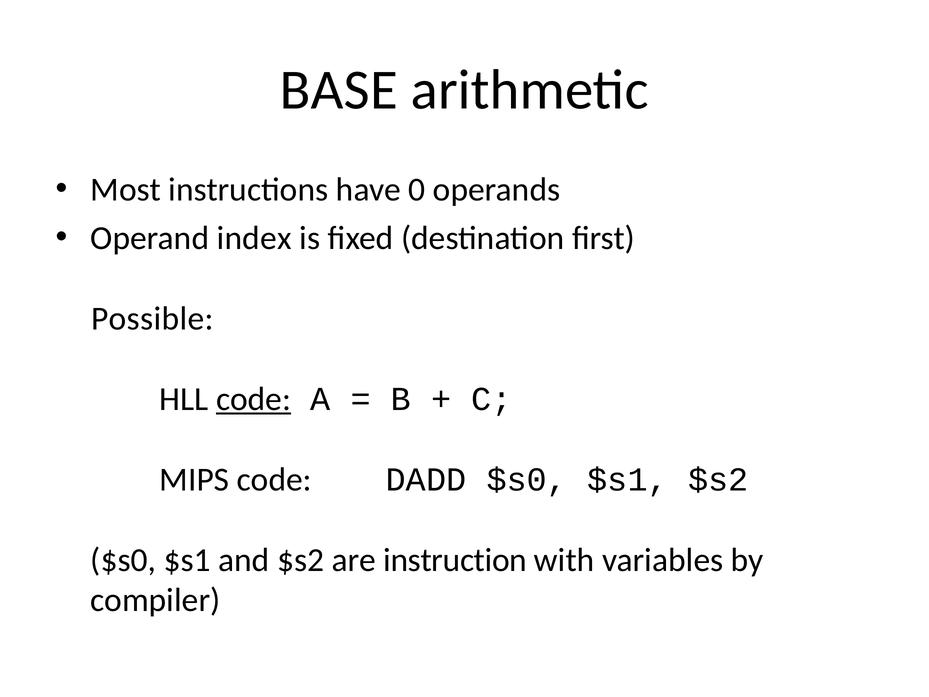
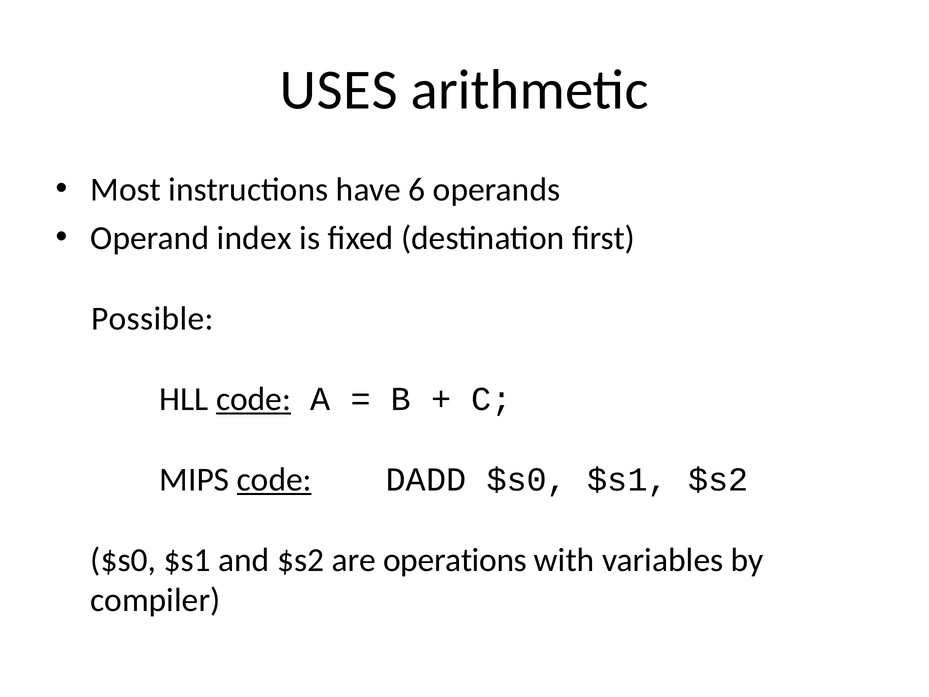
BASE: BASE -> USES
0: 0 -> 6
code at (274, 479) underline: none -> present
instruction: instruction -> operations
